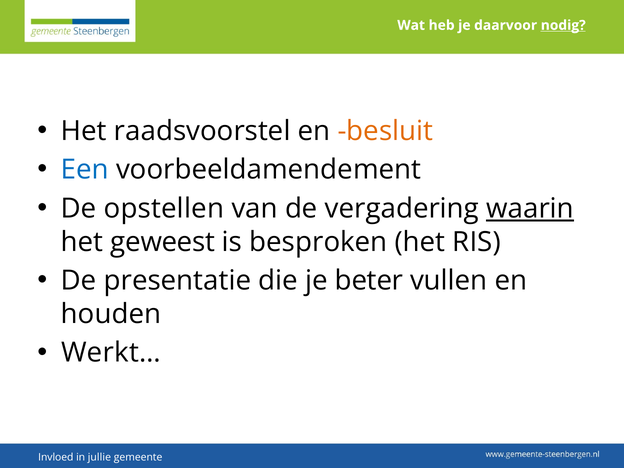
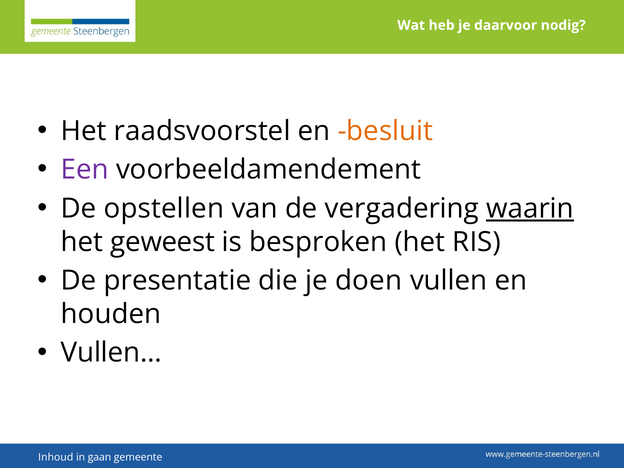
nodig underline: present -> none
Een colour: blue -> purple
beter: beter -> doen
Werkt…: Werkt… -> Vullen…
Invloed: Invloed -> Inhoud
jullie: jullie -> gaan
